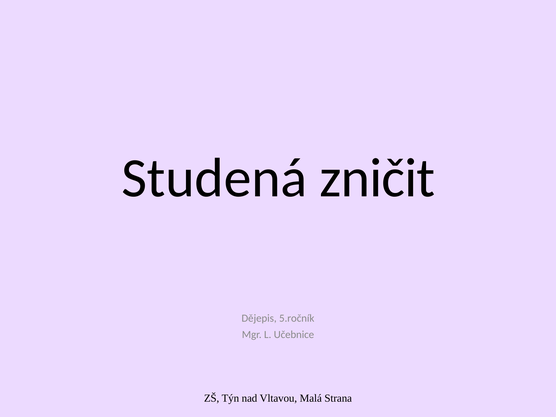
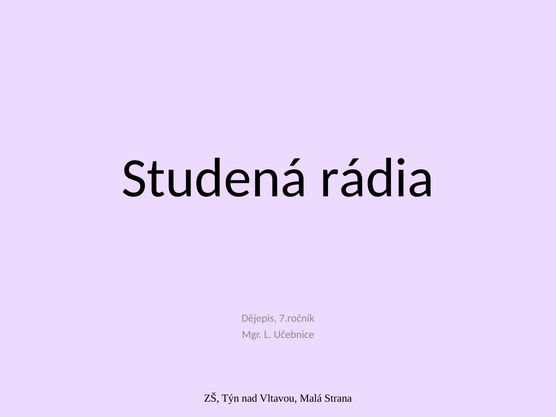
zničit: zničit -> rádia
5.ročník: 5.ročník -> 7.ročník
